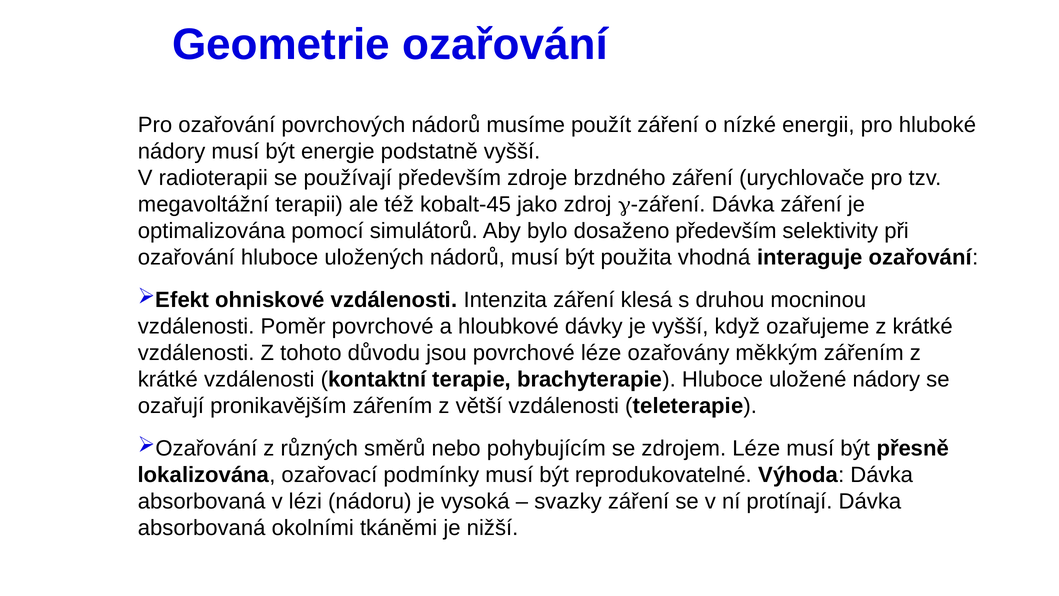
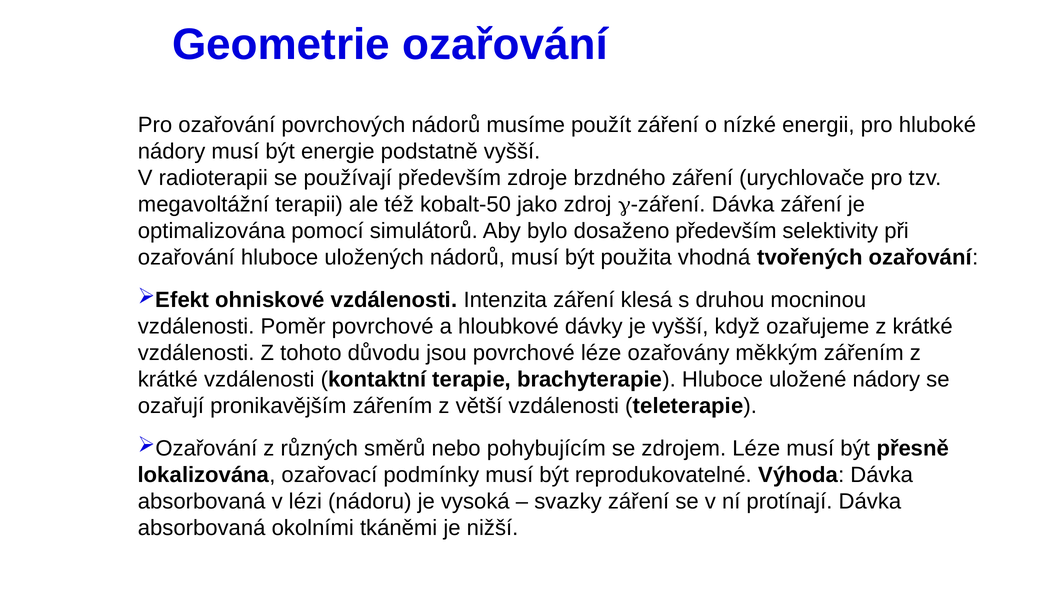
kobalt-45: kobalt-45 -> kobalt-50
interaguje: interaguje -> tvořených
